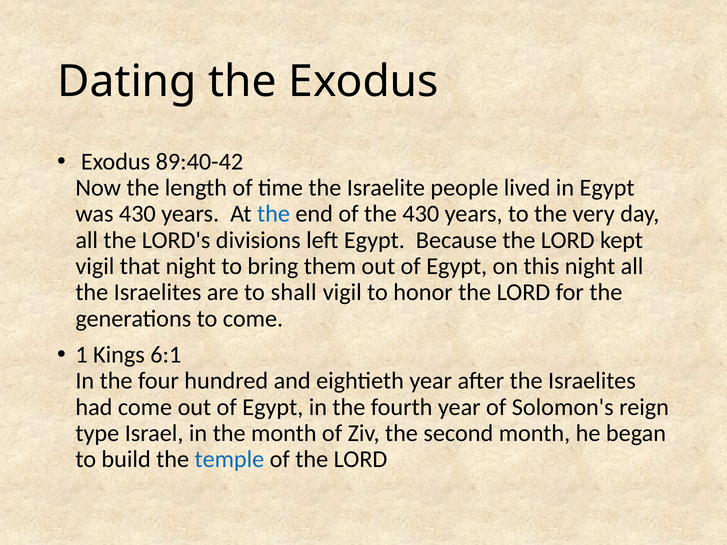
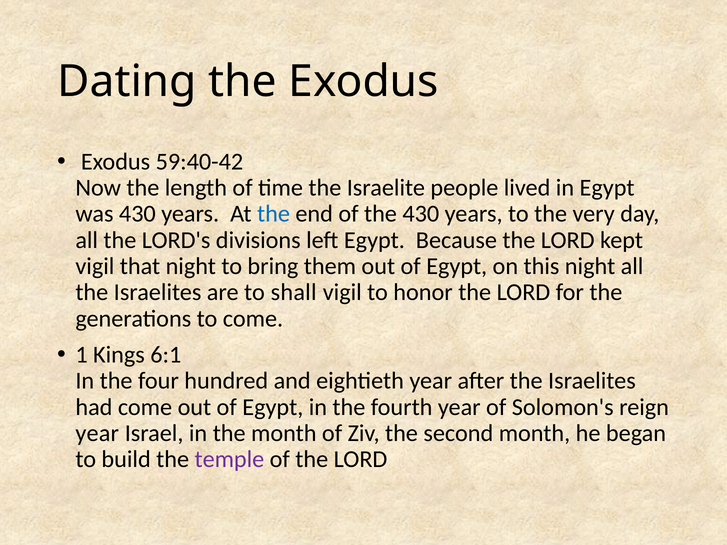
89:40-42: 89:40-42 -> 59:40-42
type at (97, 433): type -> year
temple colour: blue -> purple
